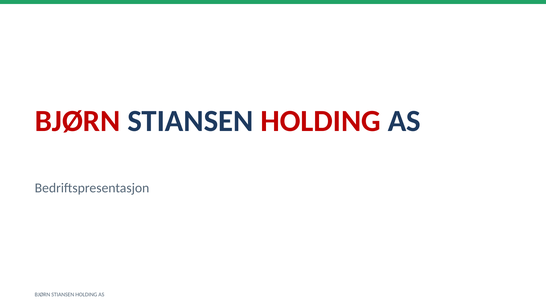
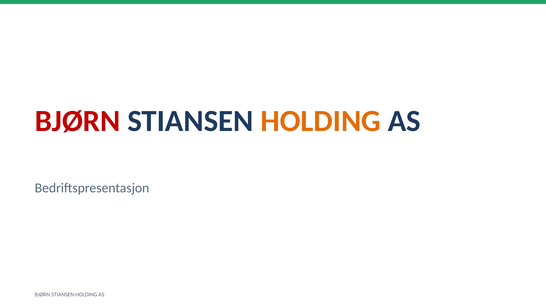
HOLDING at (321, 121) colour: red -> orange
